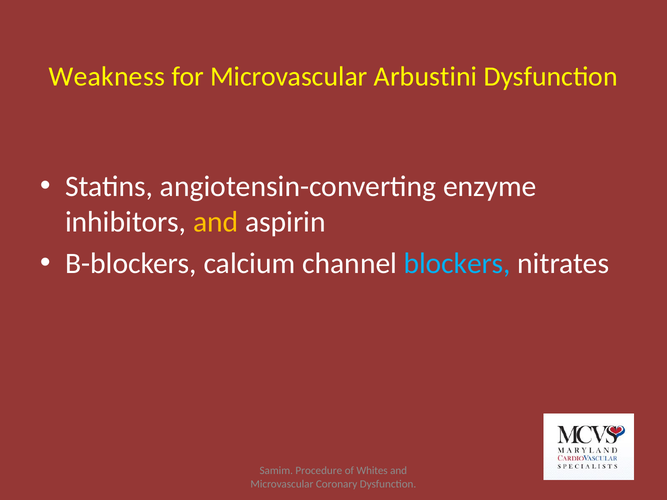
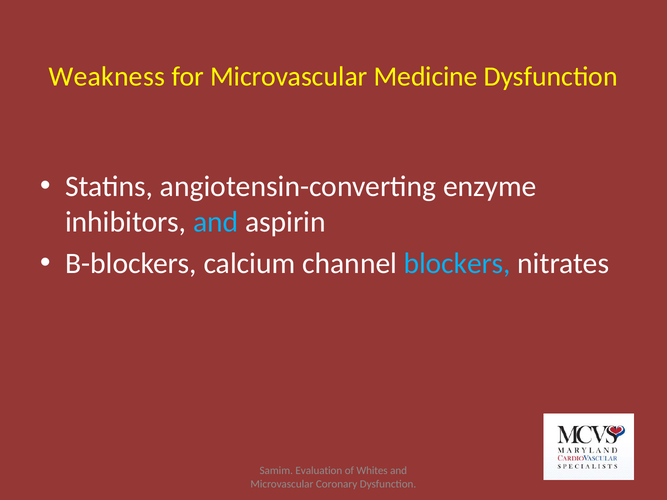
Arbustini: Arbustini -> Medicine
and at (216, 222) colour: yellow -> light blue
Procedure: Procedure -> Evaluation
